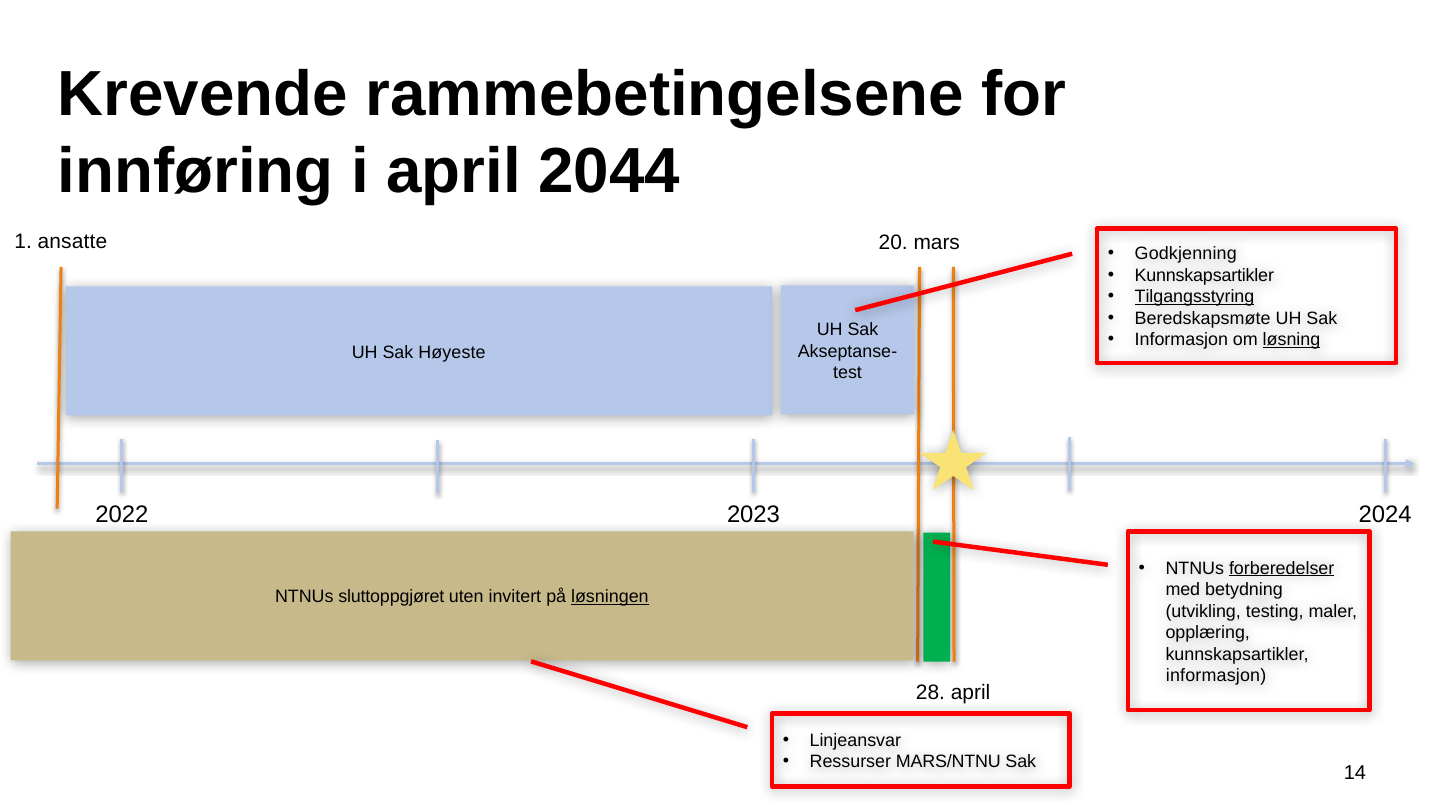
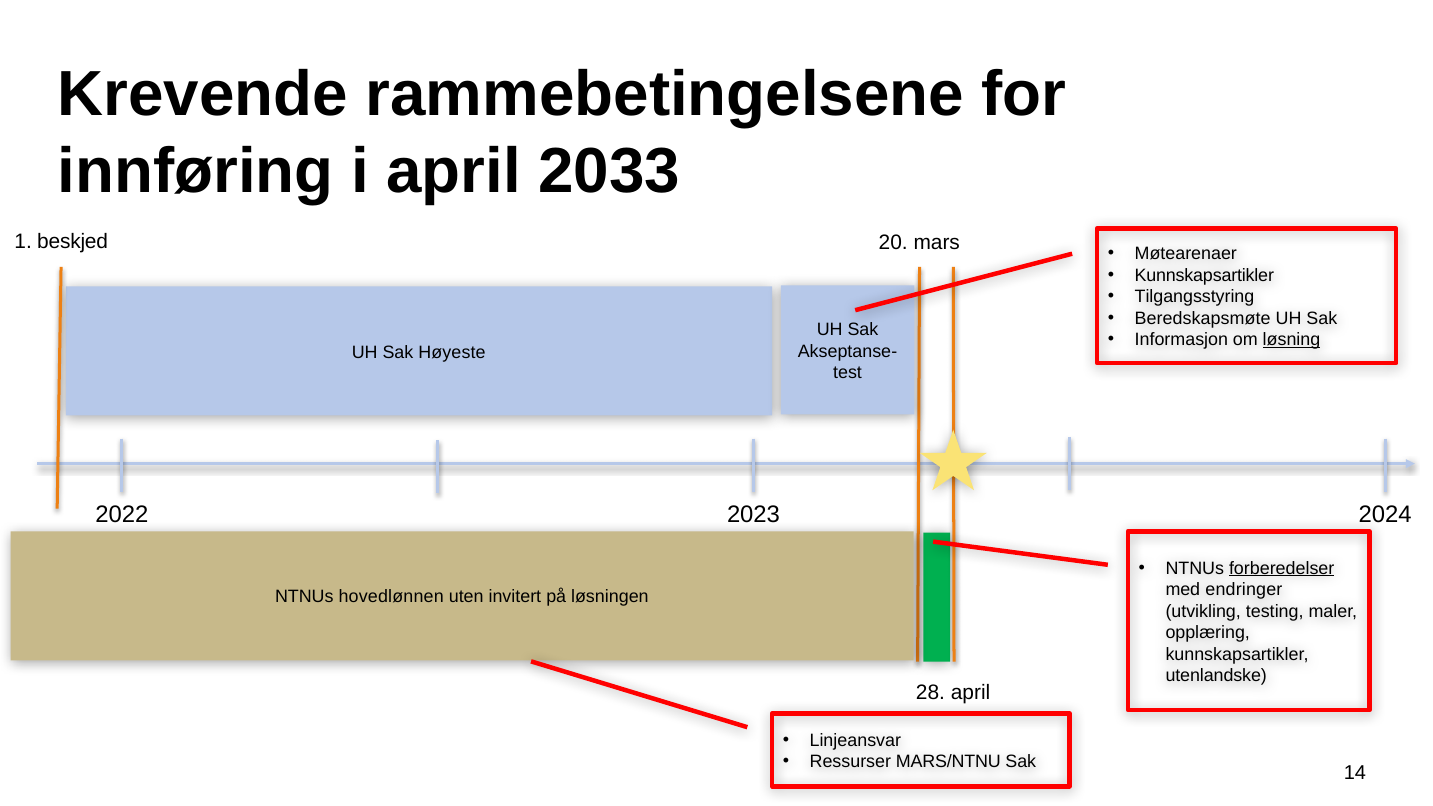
2044: 2044 -> 2033
ansatte: ansatte -> beskjed
Godkjenning: Godkjenning -> Møtearenaer
Tilgangsstyring underline: present -> none
betydning: betydning -> endringer
sluttoppgjøret: sluttoppgjøret -> hovedlønnen
løsningen underline: present -> none
informasjon at (1216, 676): informasjon -> utenlandske
